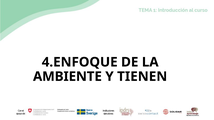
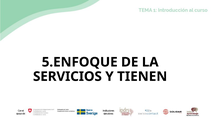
4.ENFOQUE: 4.ENFOQUE -> 5.ENFOQUE
AMBIENTE: AMBIENTE -> SERVICIOS
